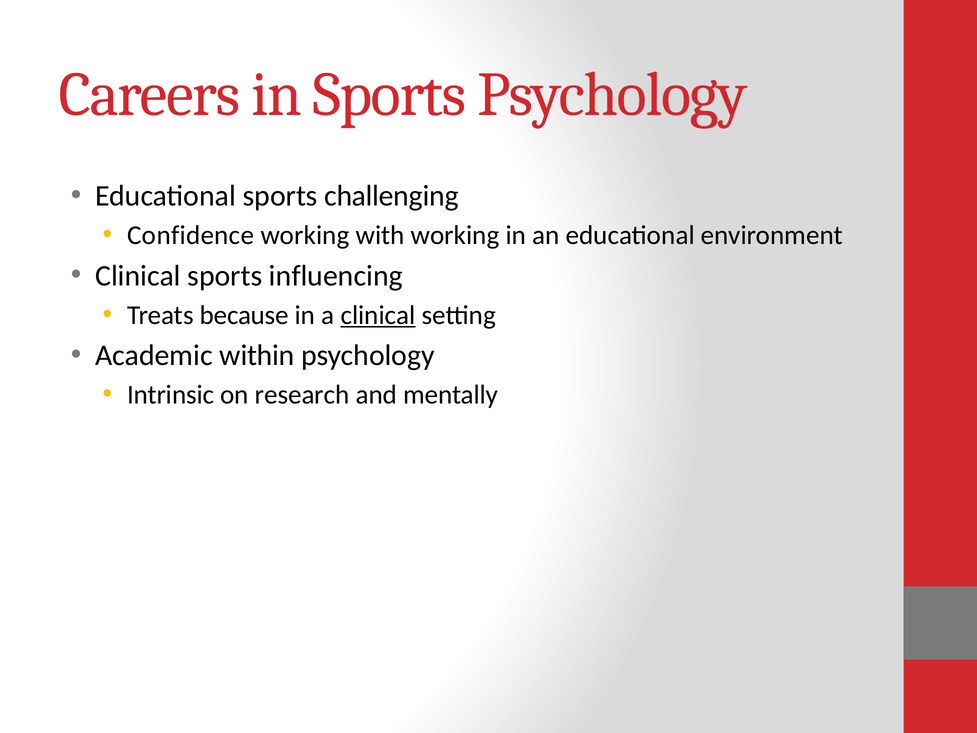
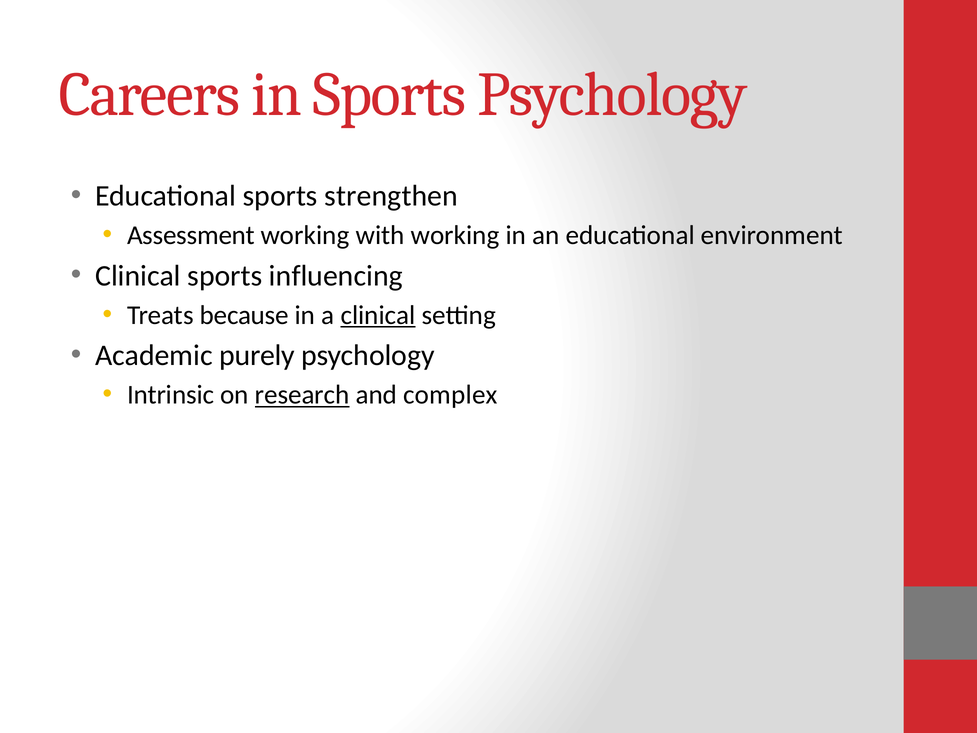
challenging: challenging -> strengthen
Confidence: Confidence -> Assessment
within: within -> purely
research underline: none -> present
mentally: mentally -> complex
